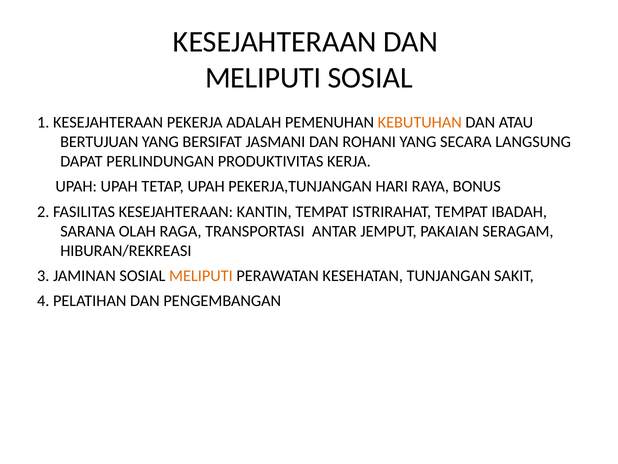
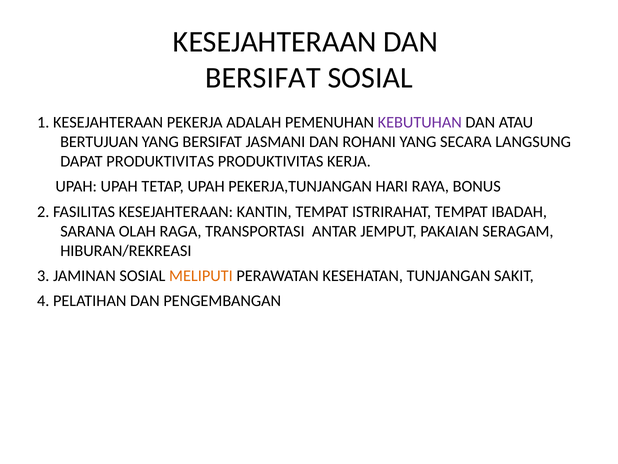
MELIPUTI at (263, 78): MELIPUTI -> BERSIFAT
KEBUTUHAN colour: orange -> purple
DAPAT PERLINDUNGAN: PERLINDUNGAN -> PRODUKTIVITAS
